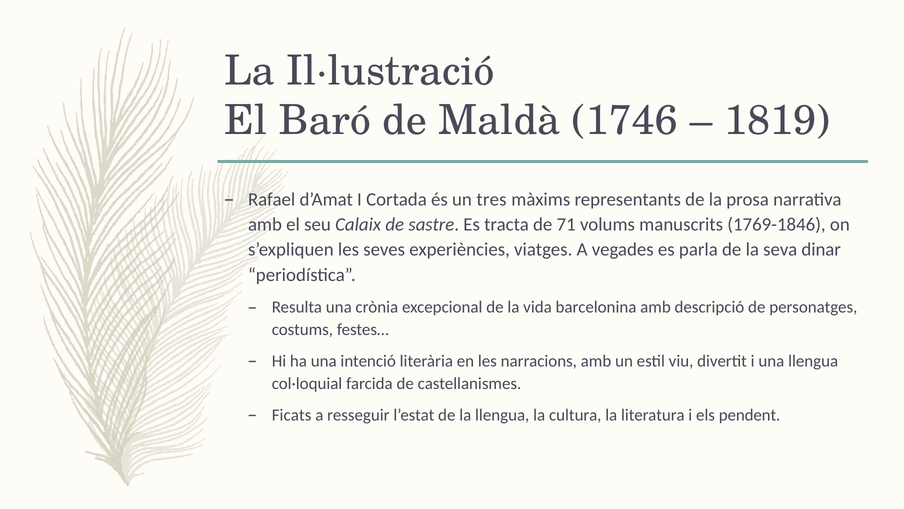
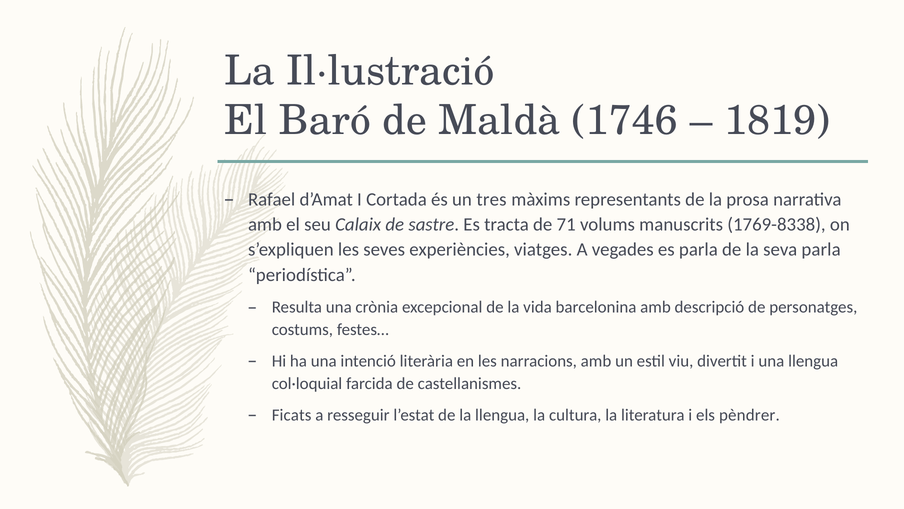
1769-1846: 1769-1846 -> 1769-8338
seva dinar: dinar -> parla
pendent: pendent -> pèndrer
